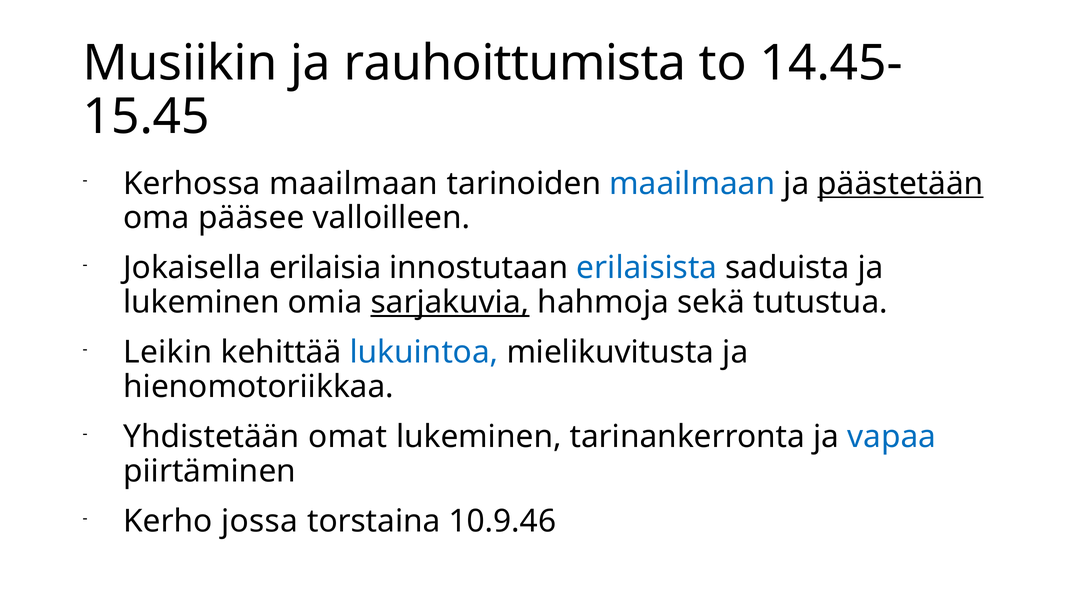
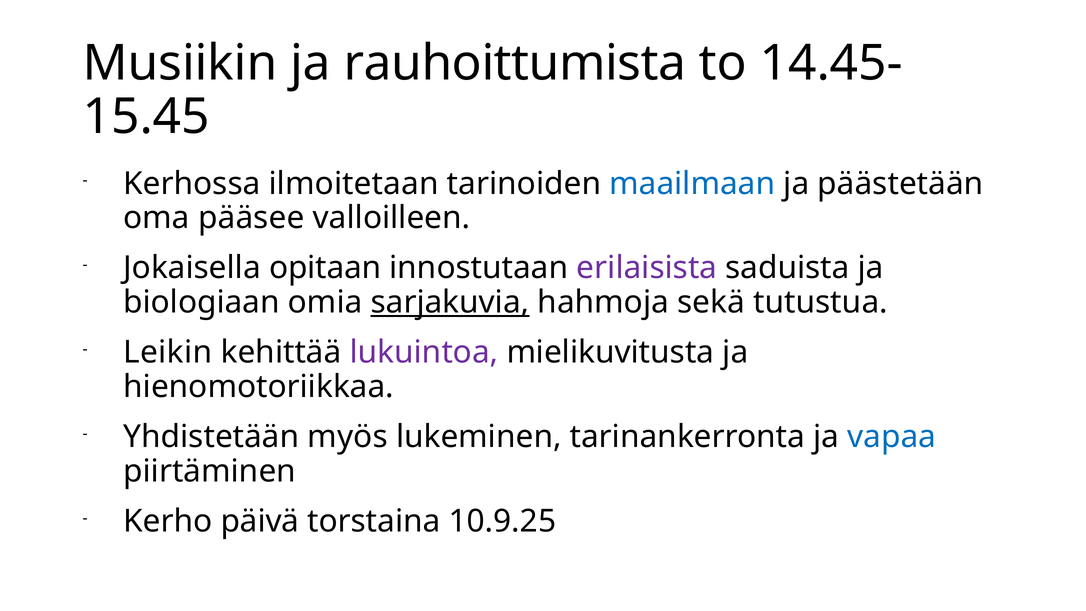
Kerhossa maailmaan: maailmaan -> ilmoitetaan
päästetään underline: present -> none
erilaisia: erilaisia -> opitaan
erilaisista colour: blue -> purple
lukeminen at (202, 302): lukeminen -> biologiaan
lukuintoa colour: blue -> purple
omat: omat -> myös
jossa: jossa -> päivä
10.9.46: 10.9.46 -> 10.9.25
